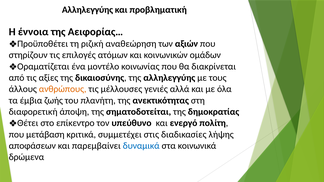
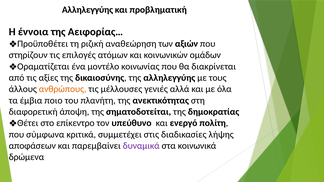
ζωής: ζωής -> ποιο
μετάβαση: μετάβαση -> σύμφωνα
δυναμικά colour: blue -> purple
